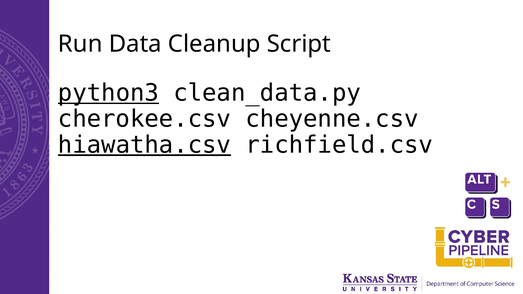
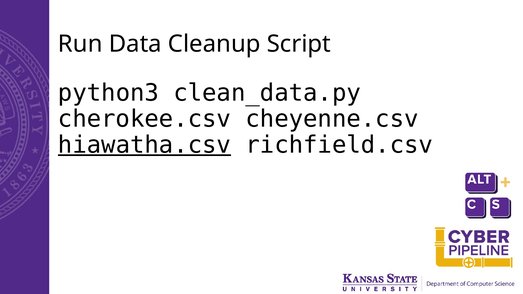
python3 underline: present -> none
